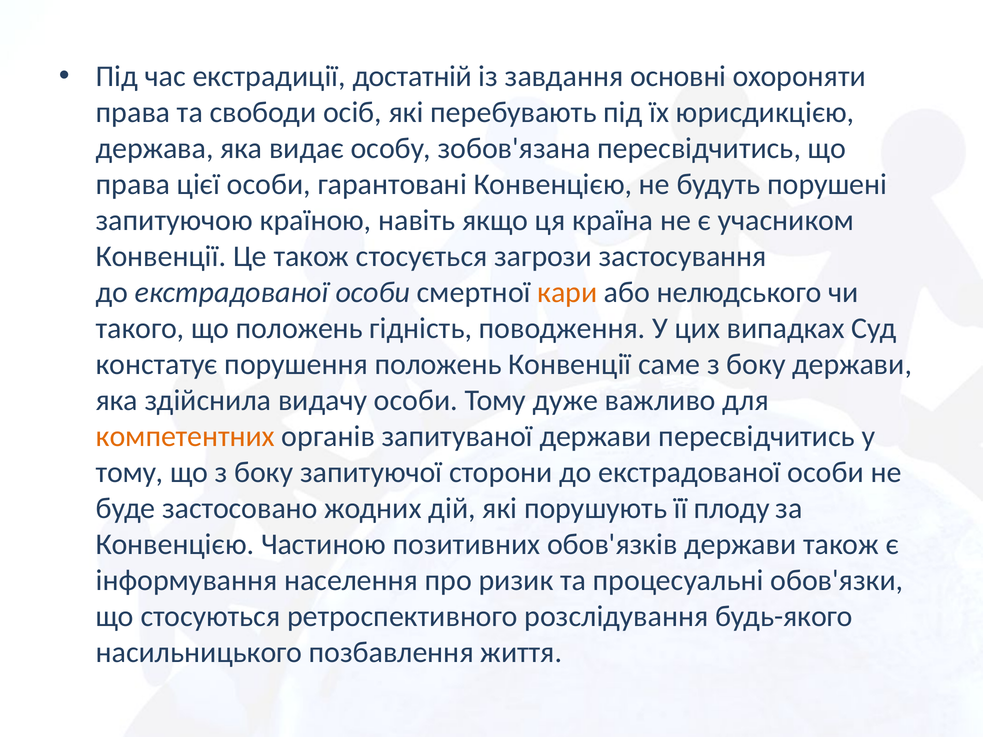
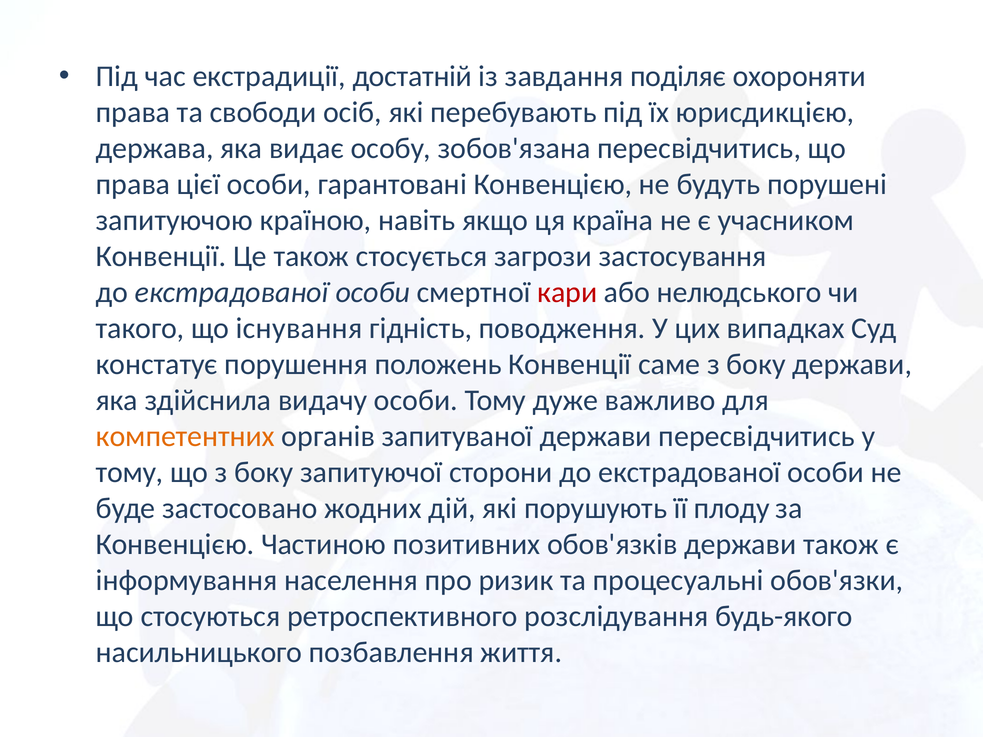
основні: основні -> поділяє
кари colour: orange -> red
що положень: положень -> існування
